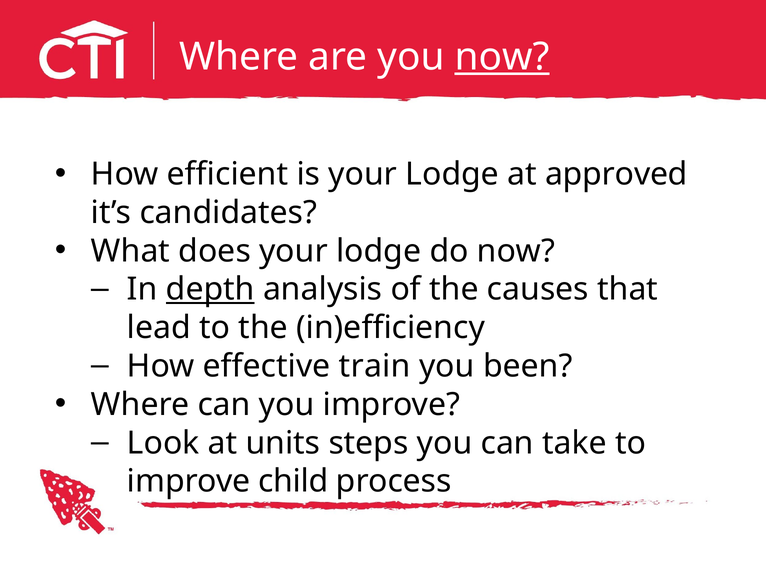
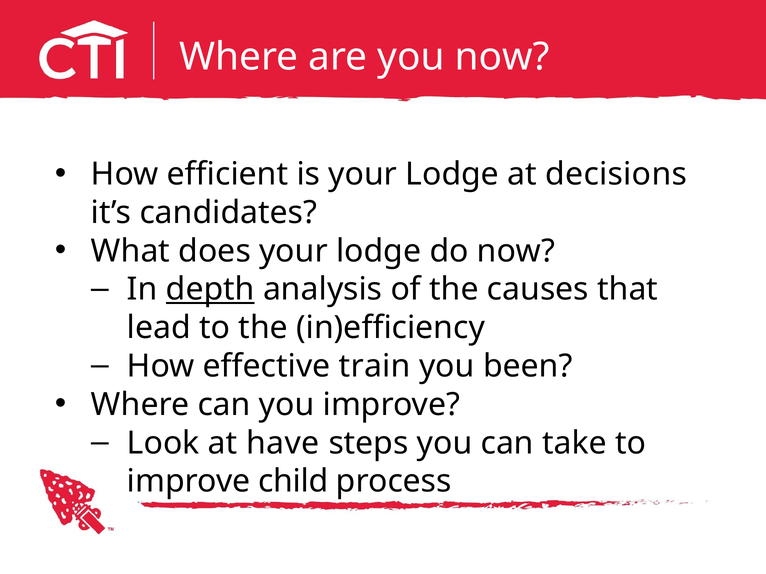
now at (502, 57) underline: present -> none
approved: approved -> decisions
units: units -> have
